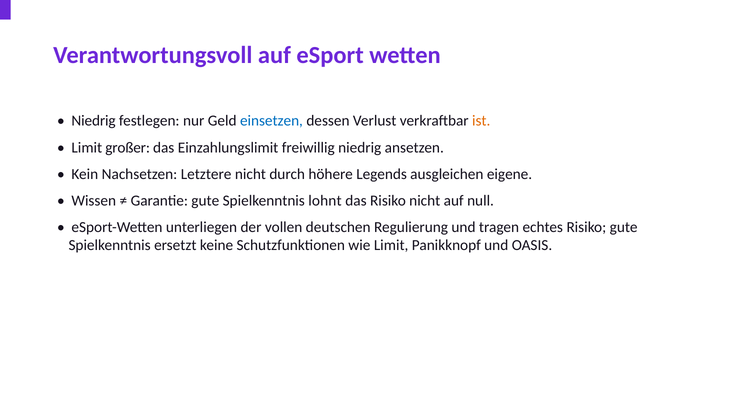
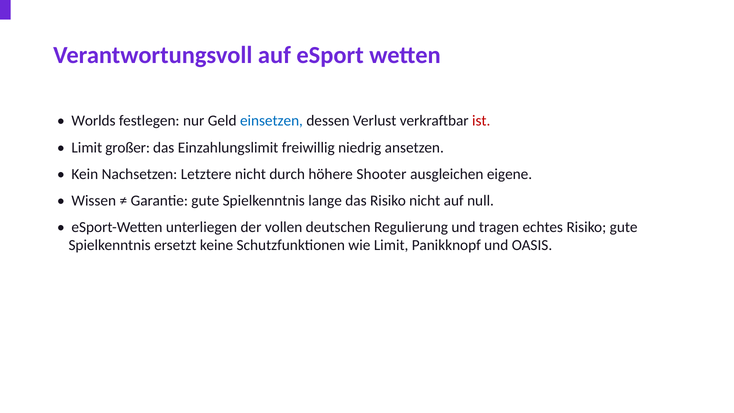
Niedrig at (94, 121): Niedrig -> Worlds
ist colour: orange -> red
Legends: Legends -> Shooter
lohnt: lohnt -> lange
